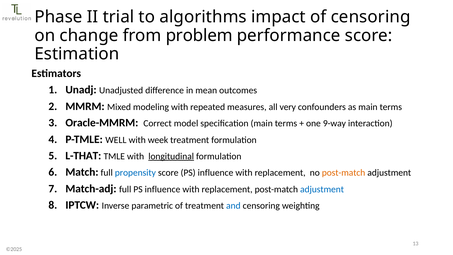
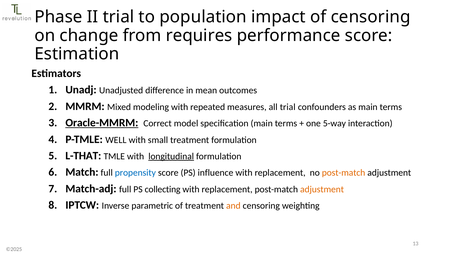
algorithms: algorithms -> population
problem: problem -> requires
all very: very -> trial
Oracle-MMRM underline: none -> present
9-way: 9-way -> 5-way
week: week -> small
full PS influence: influence -> collecting
adjustment at (322, 189) colour: blue -> orange
and colour: blue -> orange
